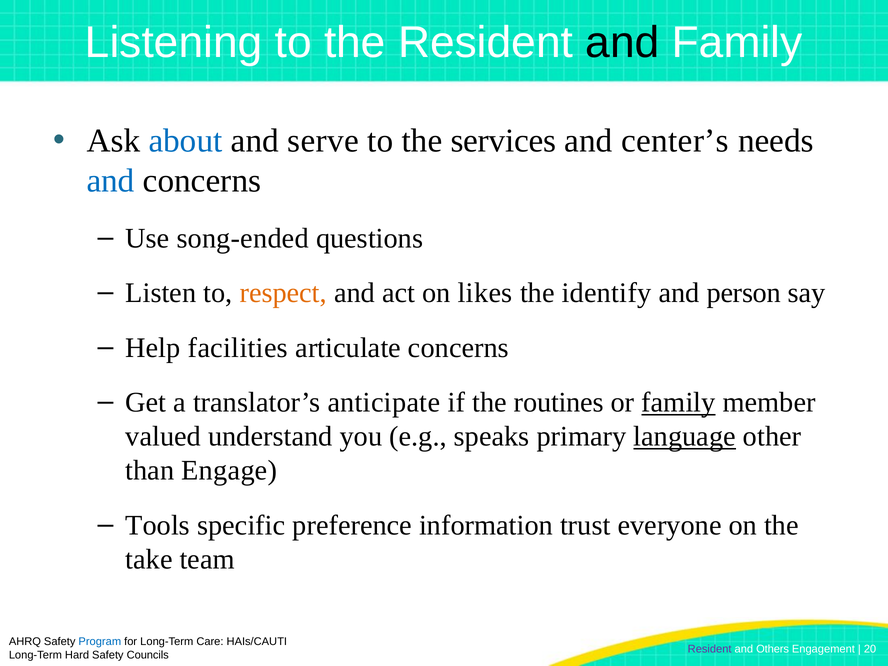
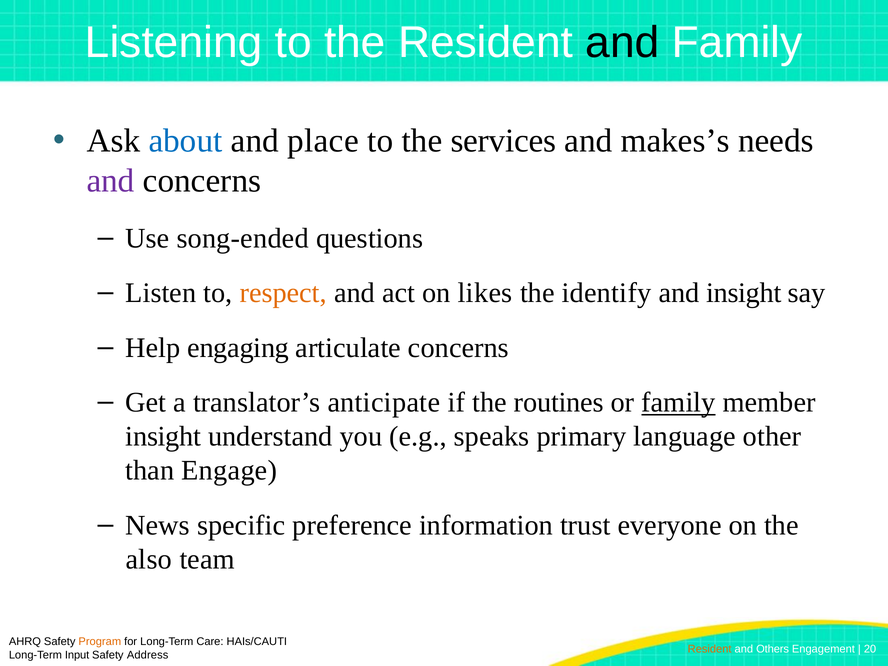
serve: serve -> place
center’s: center’s -> makes’s
and at (111, 181) colour: blue -> purple
and person: person -> insight
facilities: facilities -> engaging
valued at (163, 436): valued -> insight
language underline: present -> none
Tools: Tools -> News
take: take -> also
Program colour: blue -> orange
Resident at (710, 649) colour: purple -> orange
Hard: Hard -> Input
Councils: Councils -> Address
